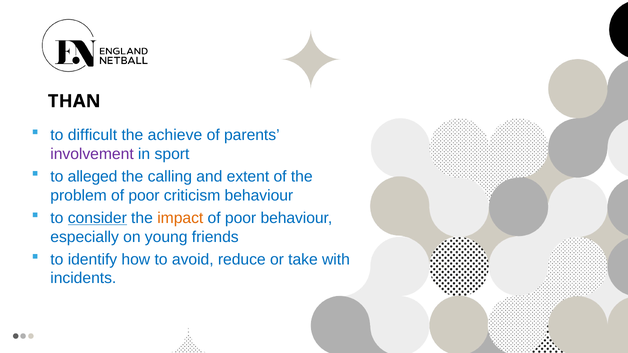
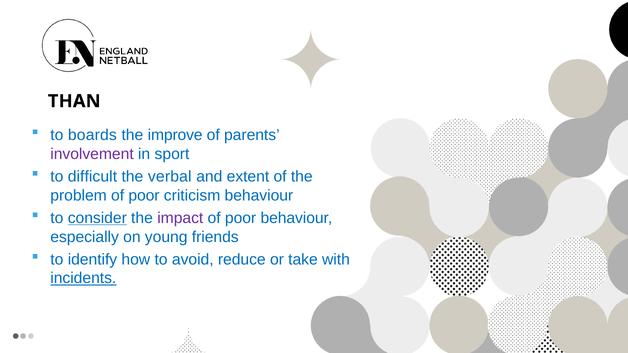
difficult: difficult -> boards
achieve: achieve -> improve
alleged: alleged -> difficult
calling: calling -> verbal
impact colour: orange -> purple
incidents underline: none -> present
